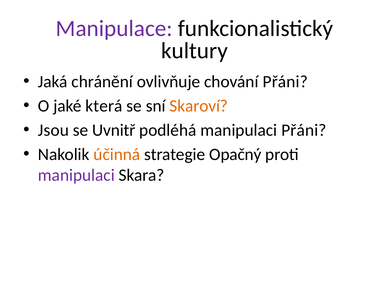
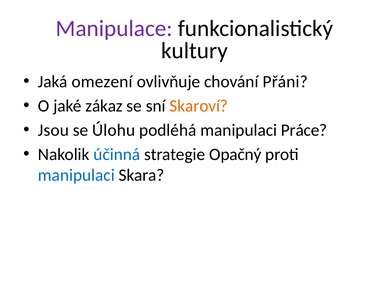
chránění: chránění -> omezení
která: která -> zákaz
Uvnitř: Uvnitř -> Úlohu
manipulaci Přáni: Přáni -> Práce
účinná colour: orange -> blue
manipulaci at (76, 175) colour: purple -> blue
